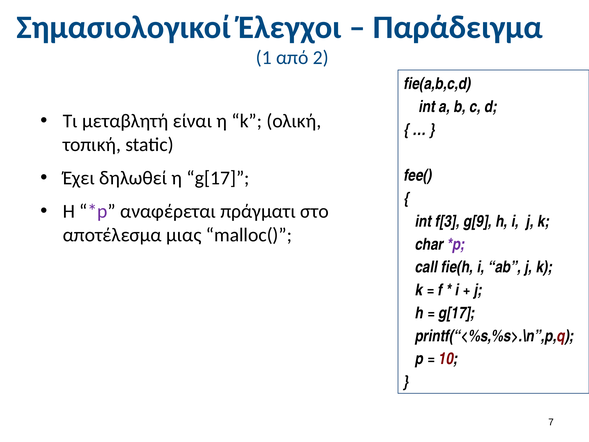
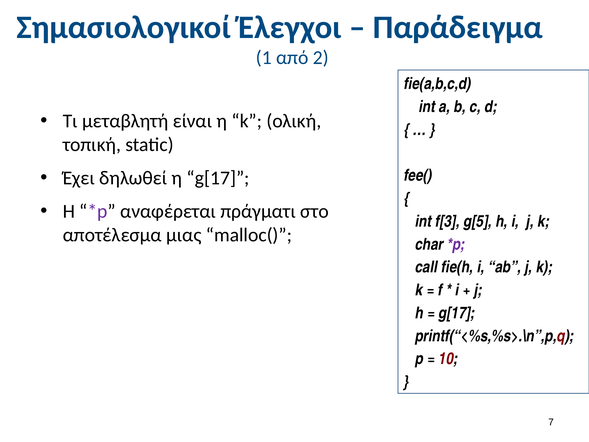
g[9: g[9 -> g[5
